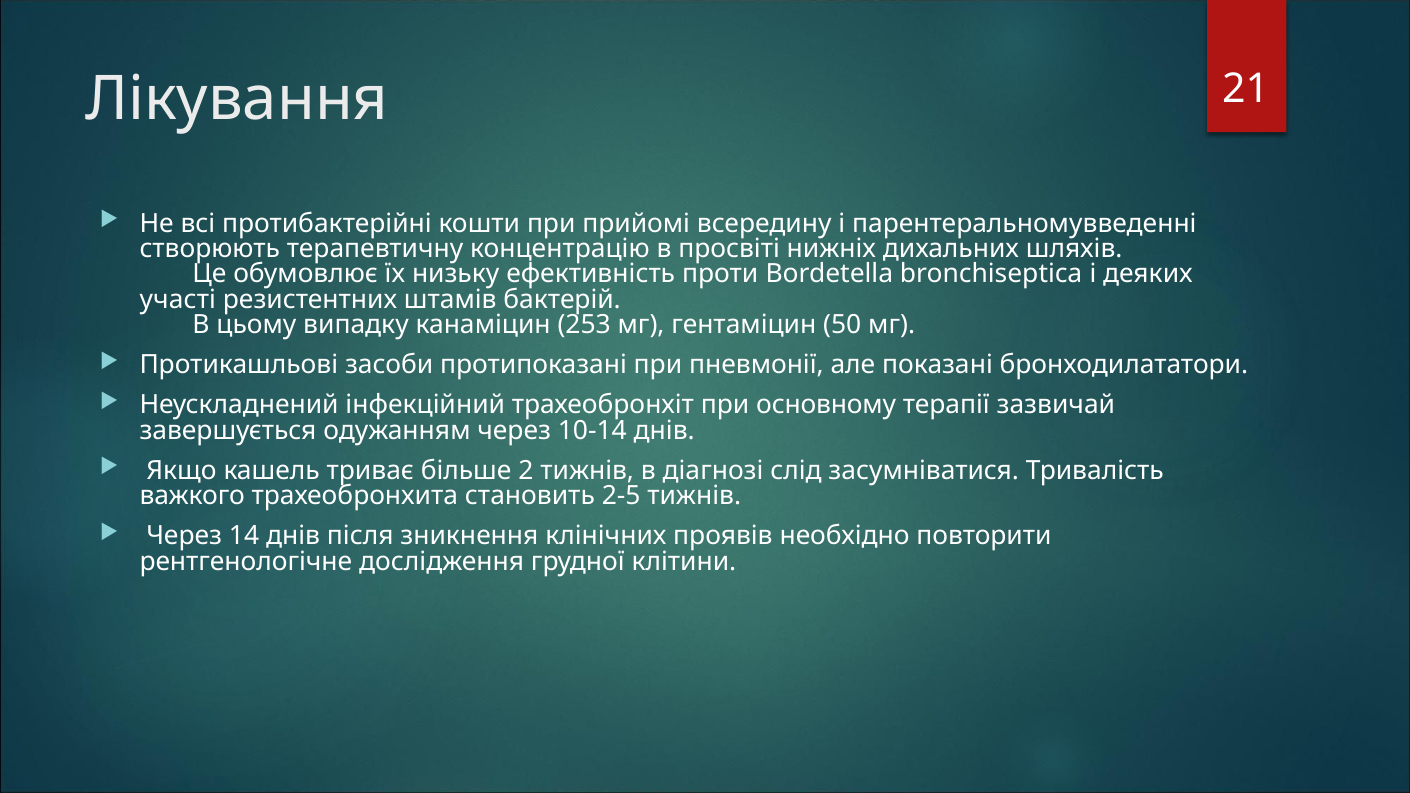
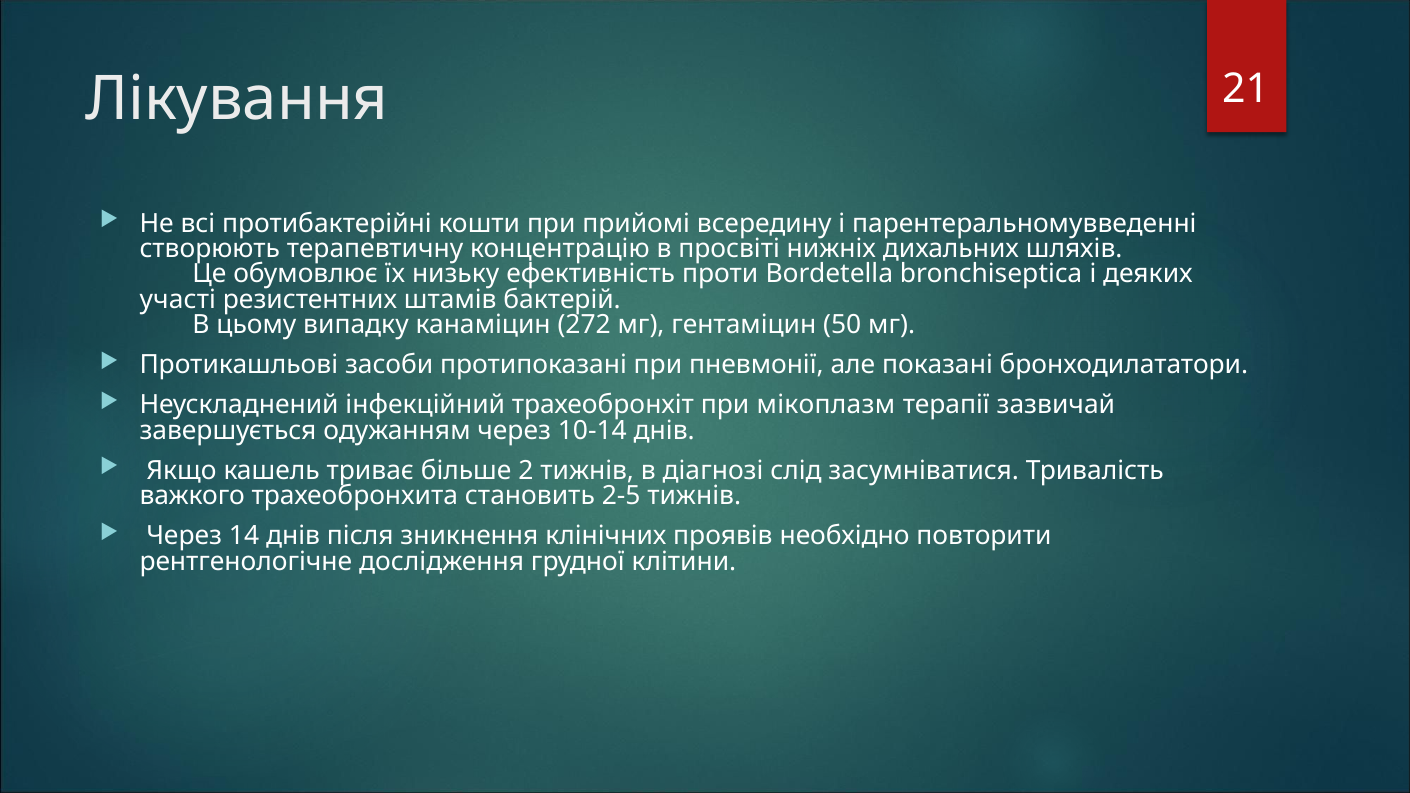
253: 253 -> 272
основному: основному -> мікоплазм
